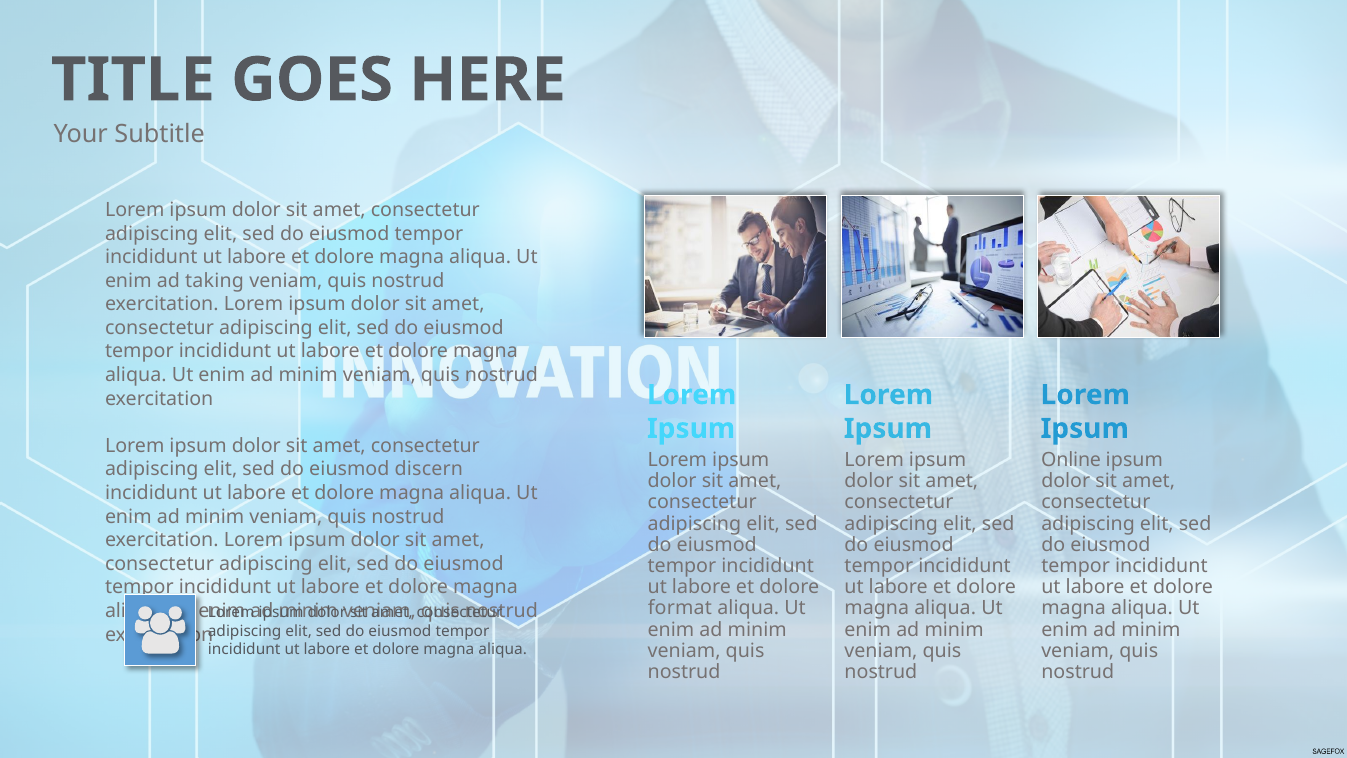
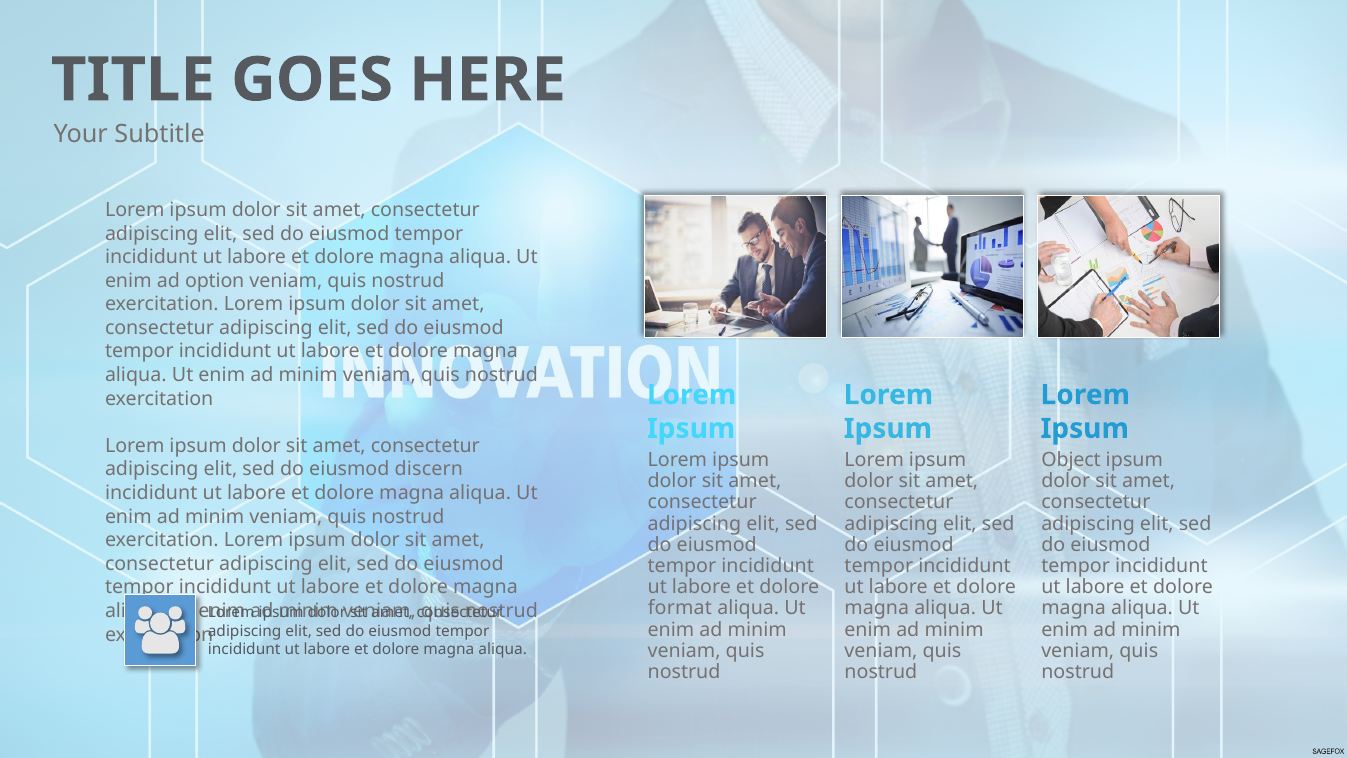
taking: taking -> option
Online: Online -> Object
